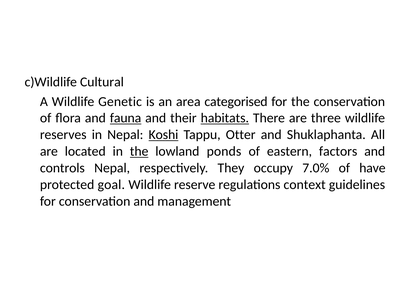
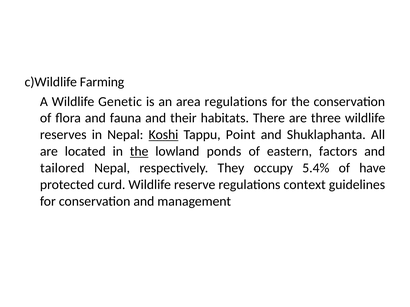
Cultural: Cultural -> Farming
area categorised: categorised -> regulations
fauna underline: present -> none
habitats underline: present -> none
Otter: Otter -> Point
controls: controls -> tailored
7.0%: 7.0% -> 5.4%
goal: goal -> curd
